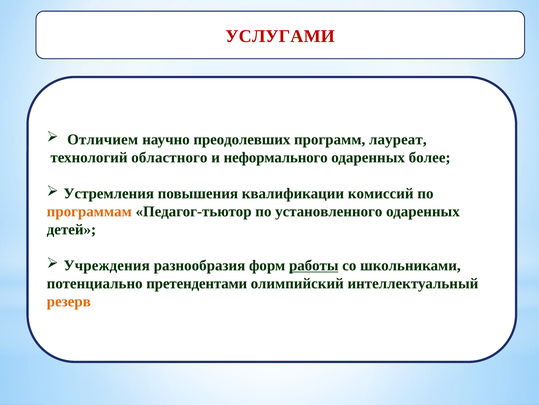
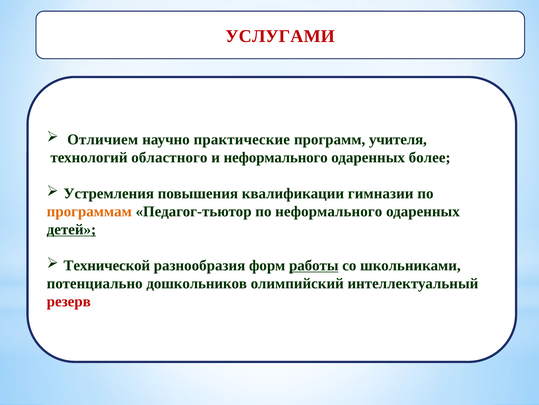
преодолевших: преодолевших -> практические
лауреат: лауреат -> учителя
комиссий: комиссий -> гимназии
по установленного: установленного -> неформального
детей underline: none -> present
Учреждения: Учреждения -> Технической
претендентами: претендентами -> дошкольников
резерв colour: orange -> red
